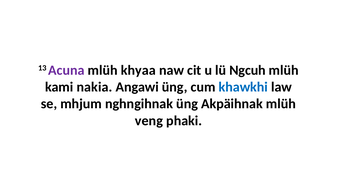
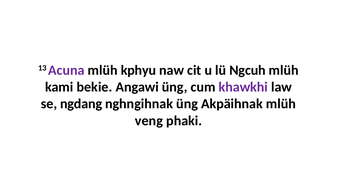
khyaa: khyaa -> kphyu
nakia: nakia -> bekie
khawkhi colour: blue -> purple
mhjum: mhjum -> ngdang
